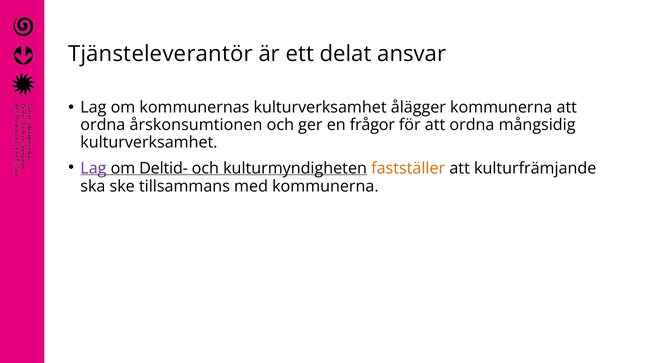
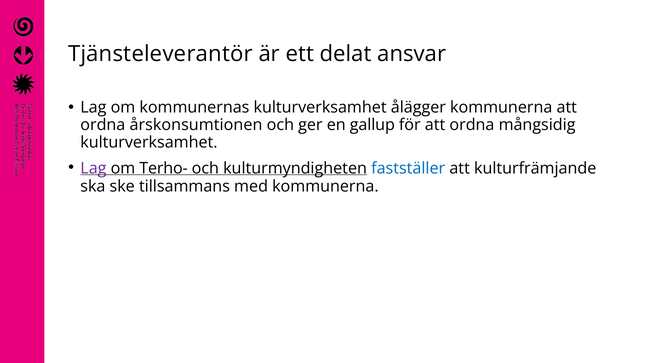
frågor: frågor -> gallup
Deltid-: Deltid- -> Terho-
fastställer colour: orange -> blue
